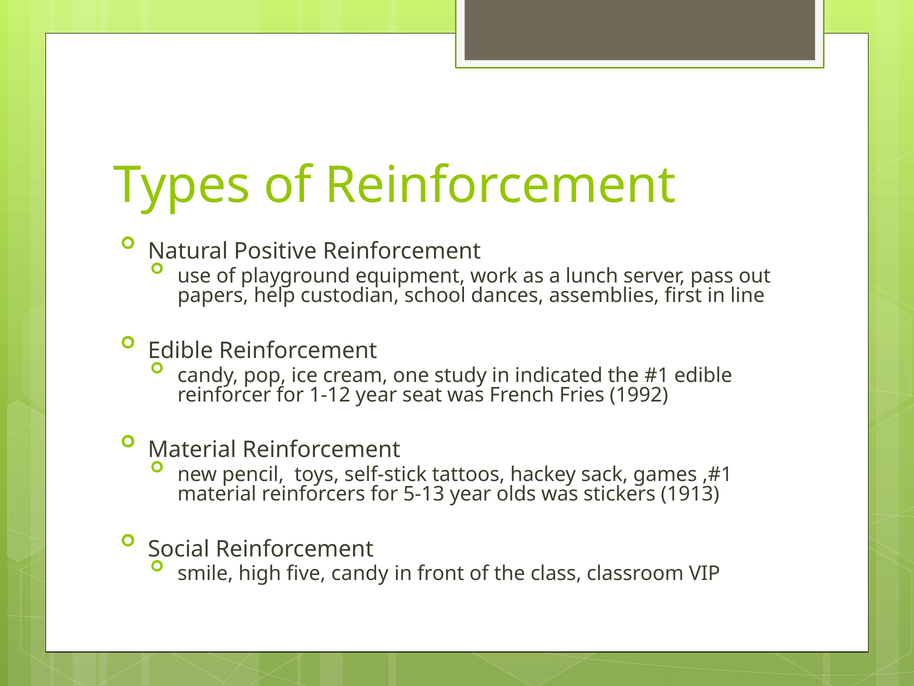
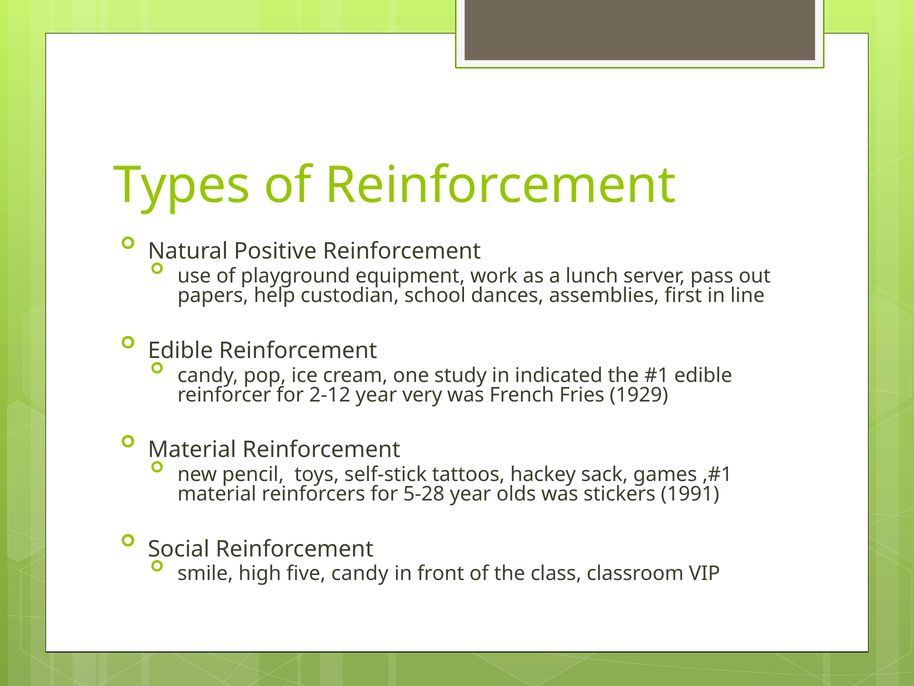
1-12: 1-12 -> 2-12
seat: seat -> very
1992: 1992 -> 1929
5-13: 5-13 -> 5-28
1913: 1913 -> 1991
